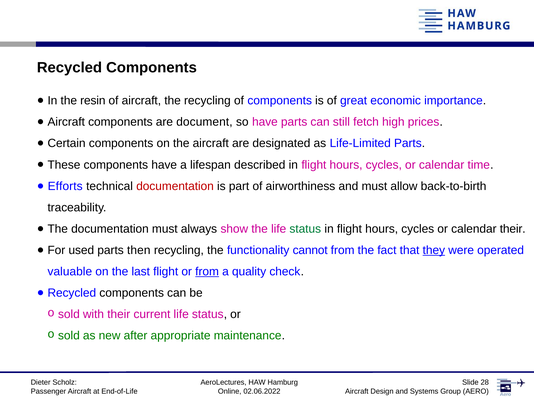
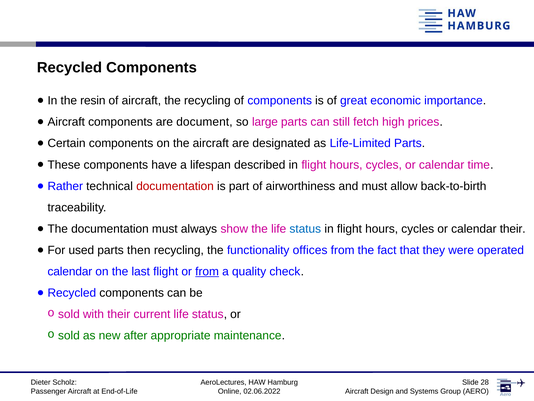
so have: have -> large
Efforts: Efforts -> Rather
status at (305, 229) colour: green -> blue
cannot: cannot -> offices
they underline: present -> none
valuable at (70, 271): valuable -> calendar
